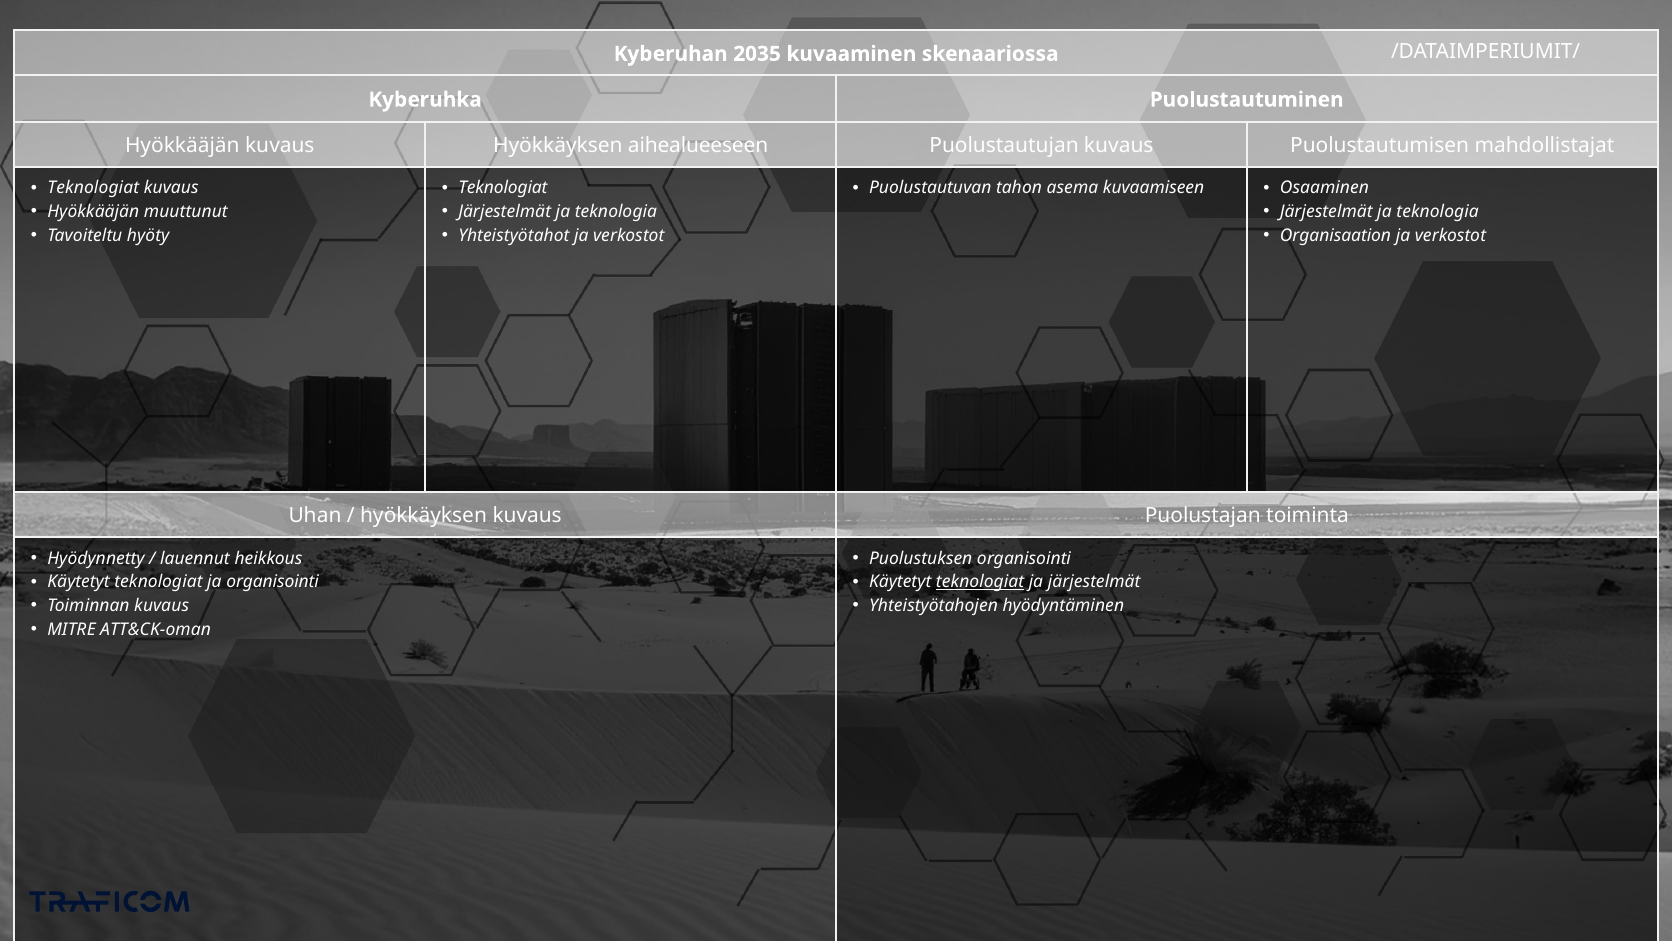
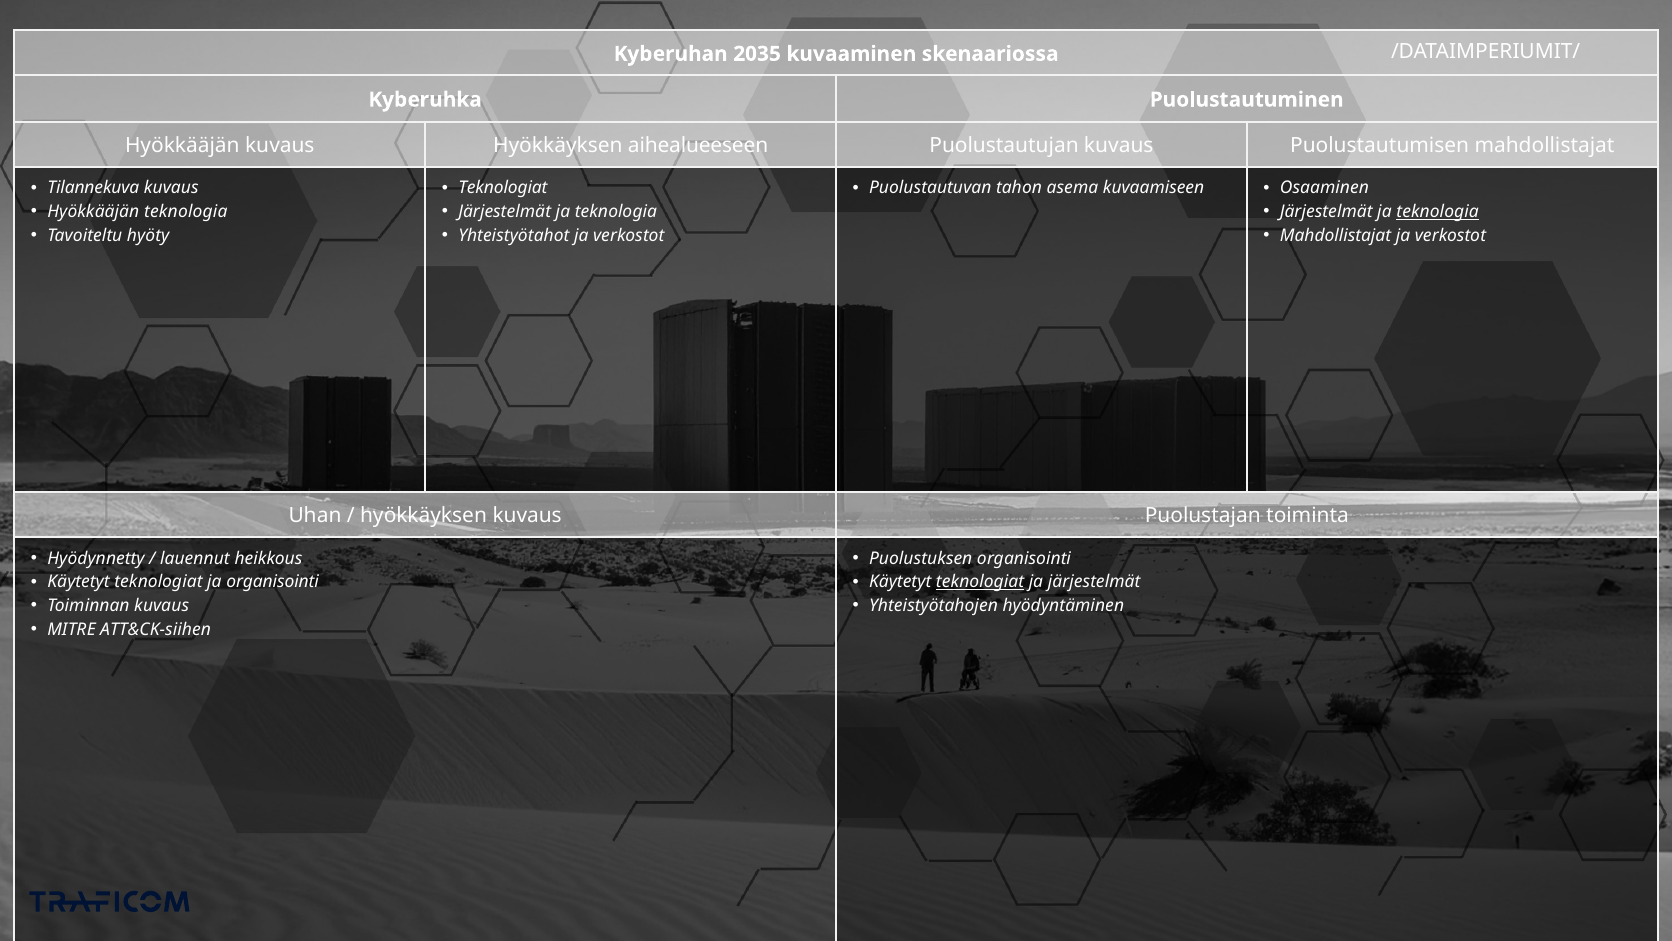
Teknologiat at (93, 188): Teknologiat -> Tilannekuva
Hyökkääjän muuttunut: muuttunut -> teknologia
teknologia at (1438, 212) underline: none -> present
Organisaation at (1336, 235): Organisaation -> Mahdollistajat
ATT&CK-oman: ATT&CK-oman -> ATT&CK-siihen
